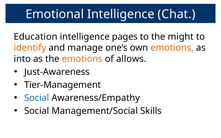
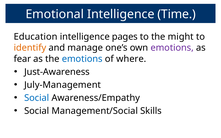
Chat: Chat -> Time
emotions at (172, 48) colour: orange -> purple
into: into -> fear
emotions at (82, 59) colour: orange -> blue
allows: allows -> where
Tier-Management: Tier-Management -> July-Management
